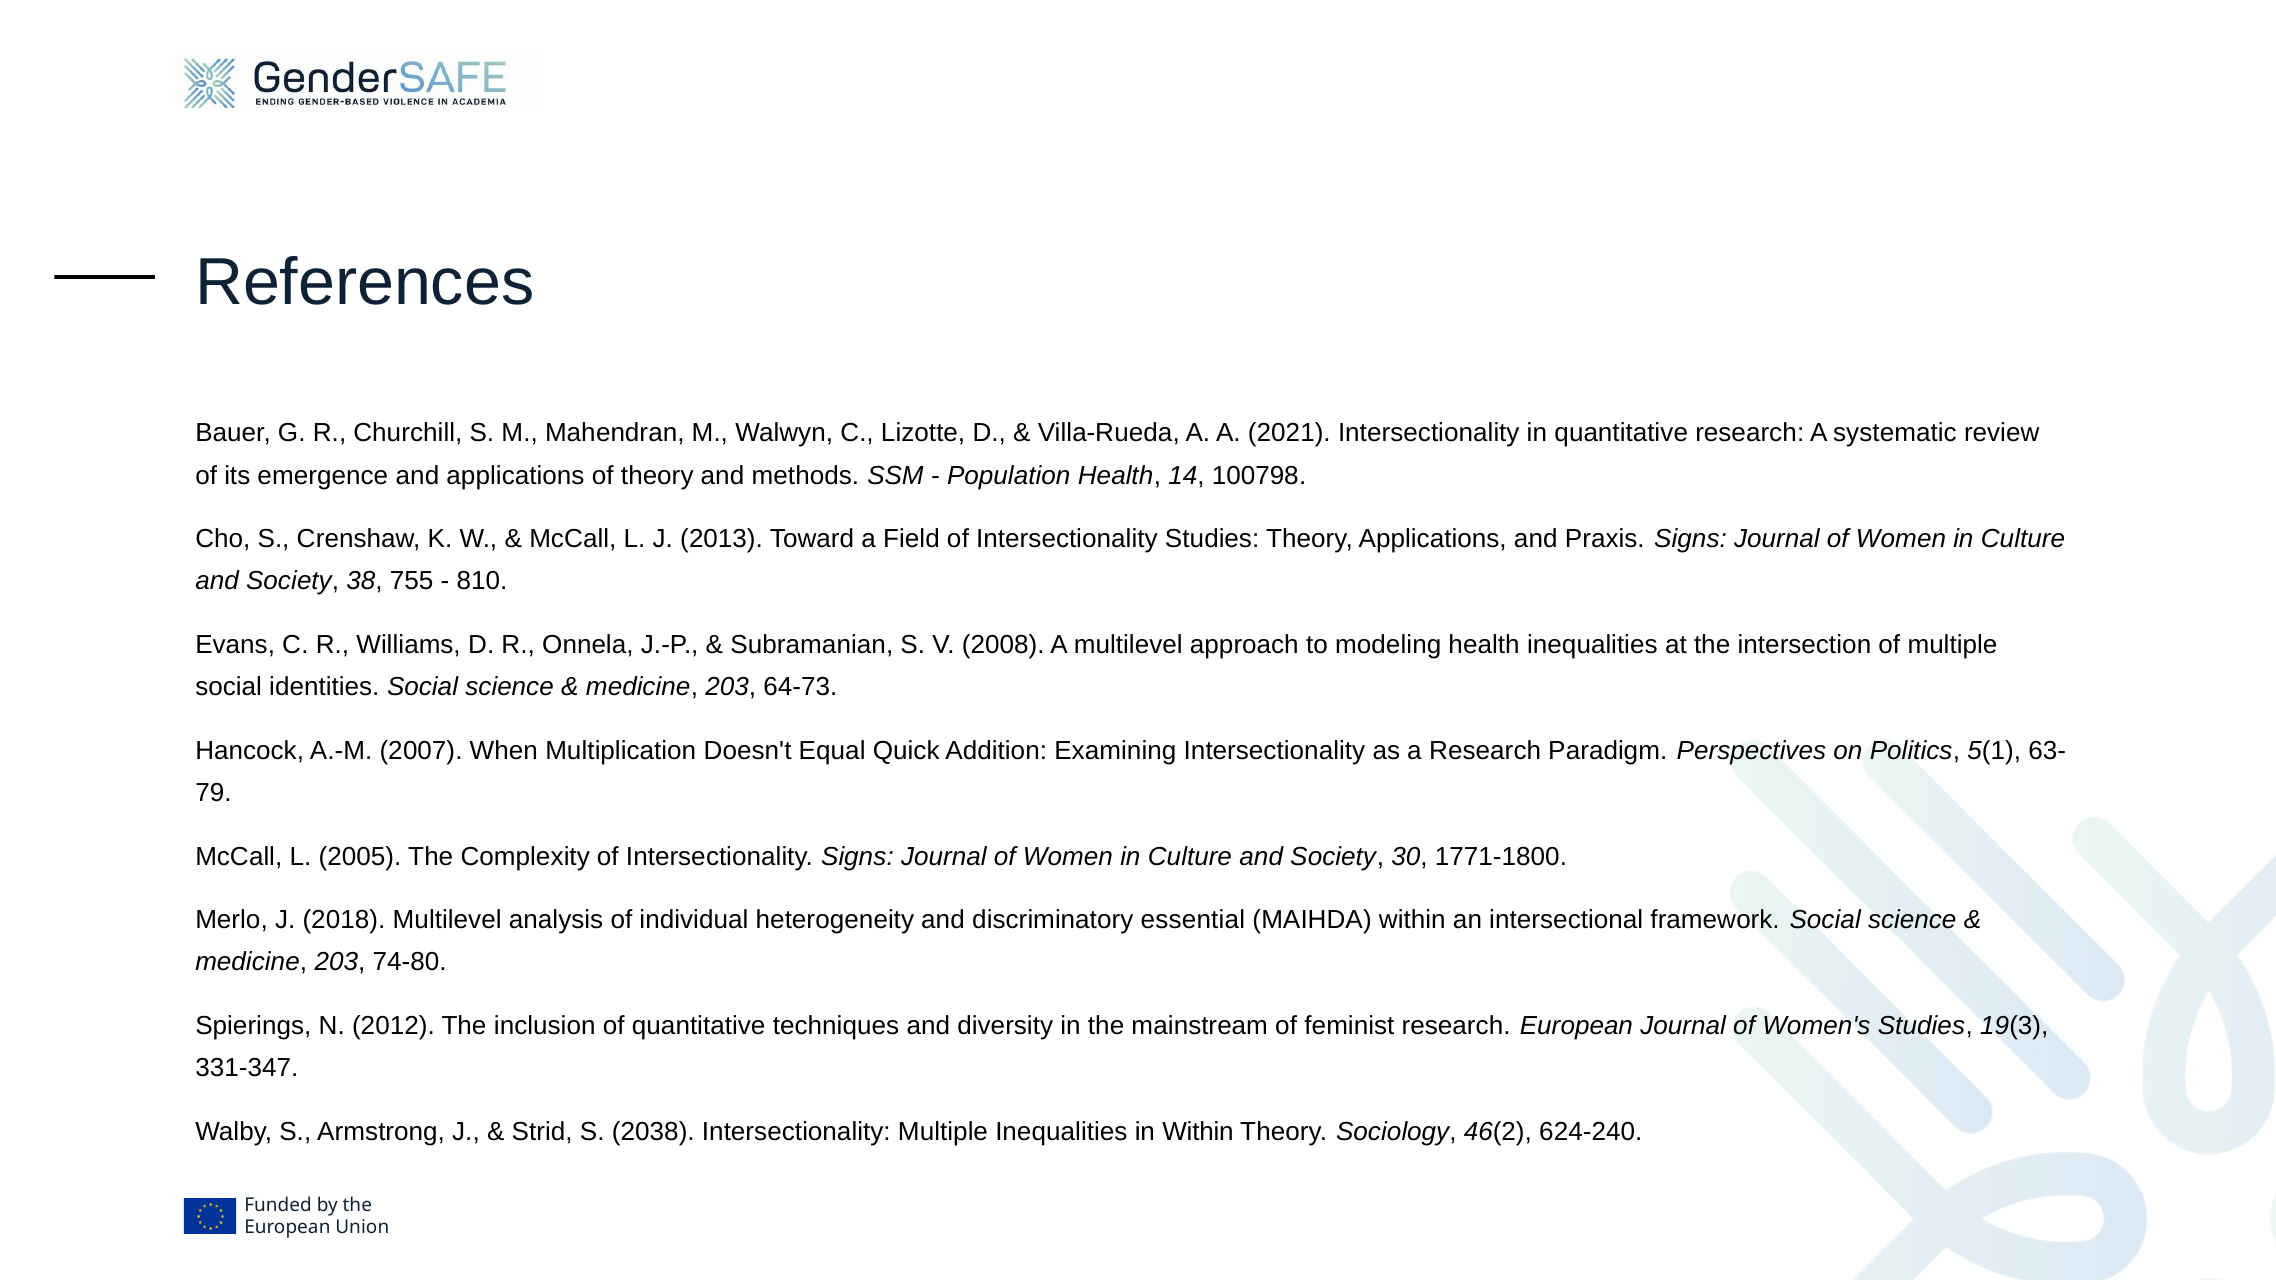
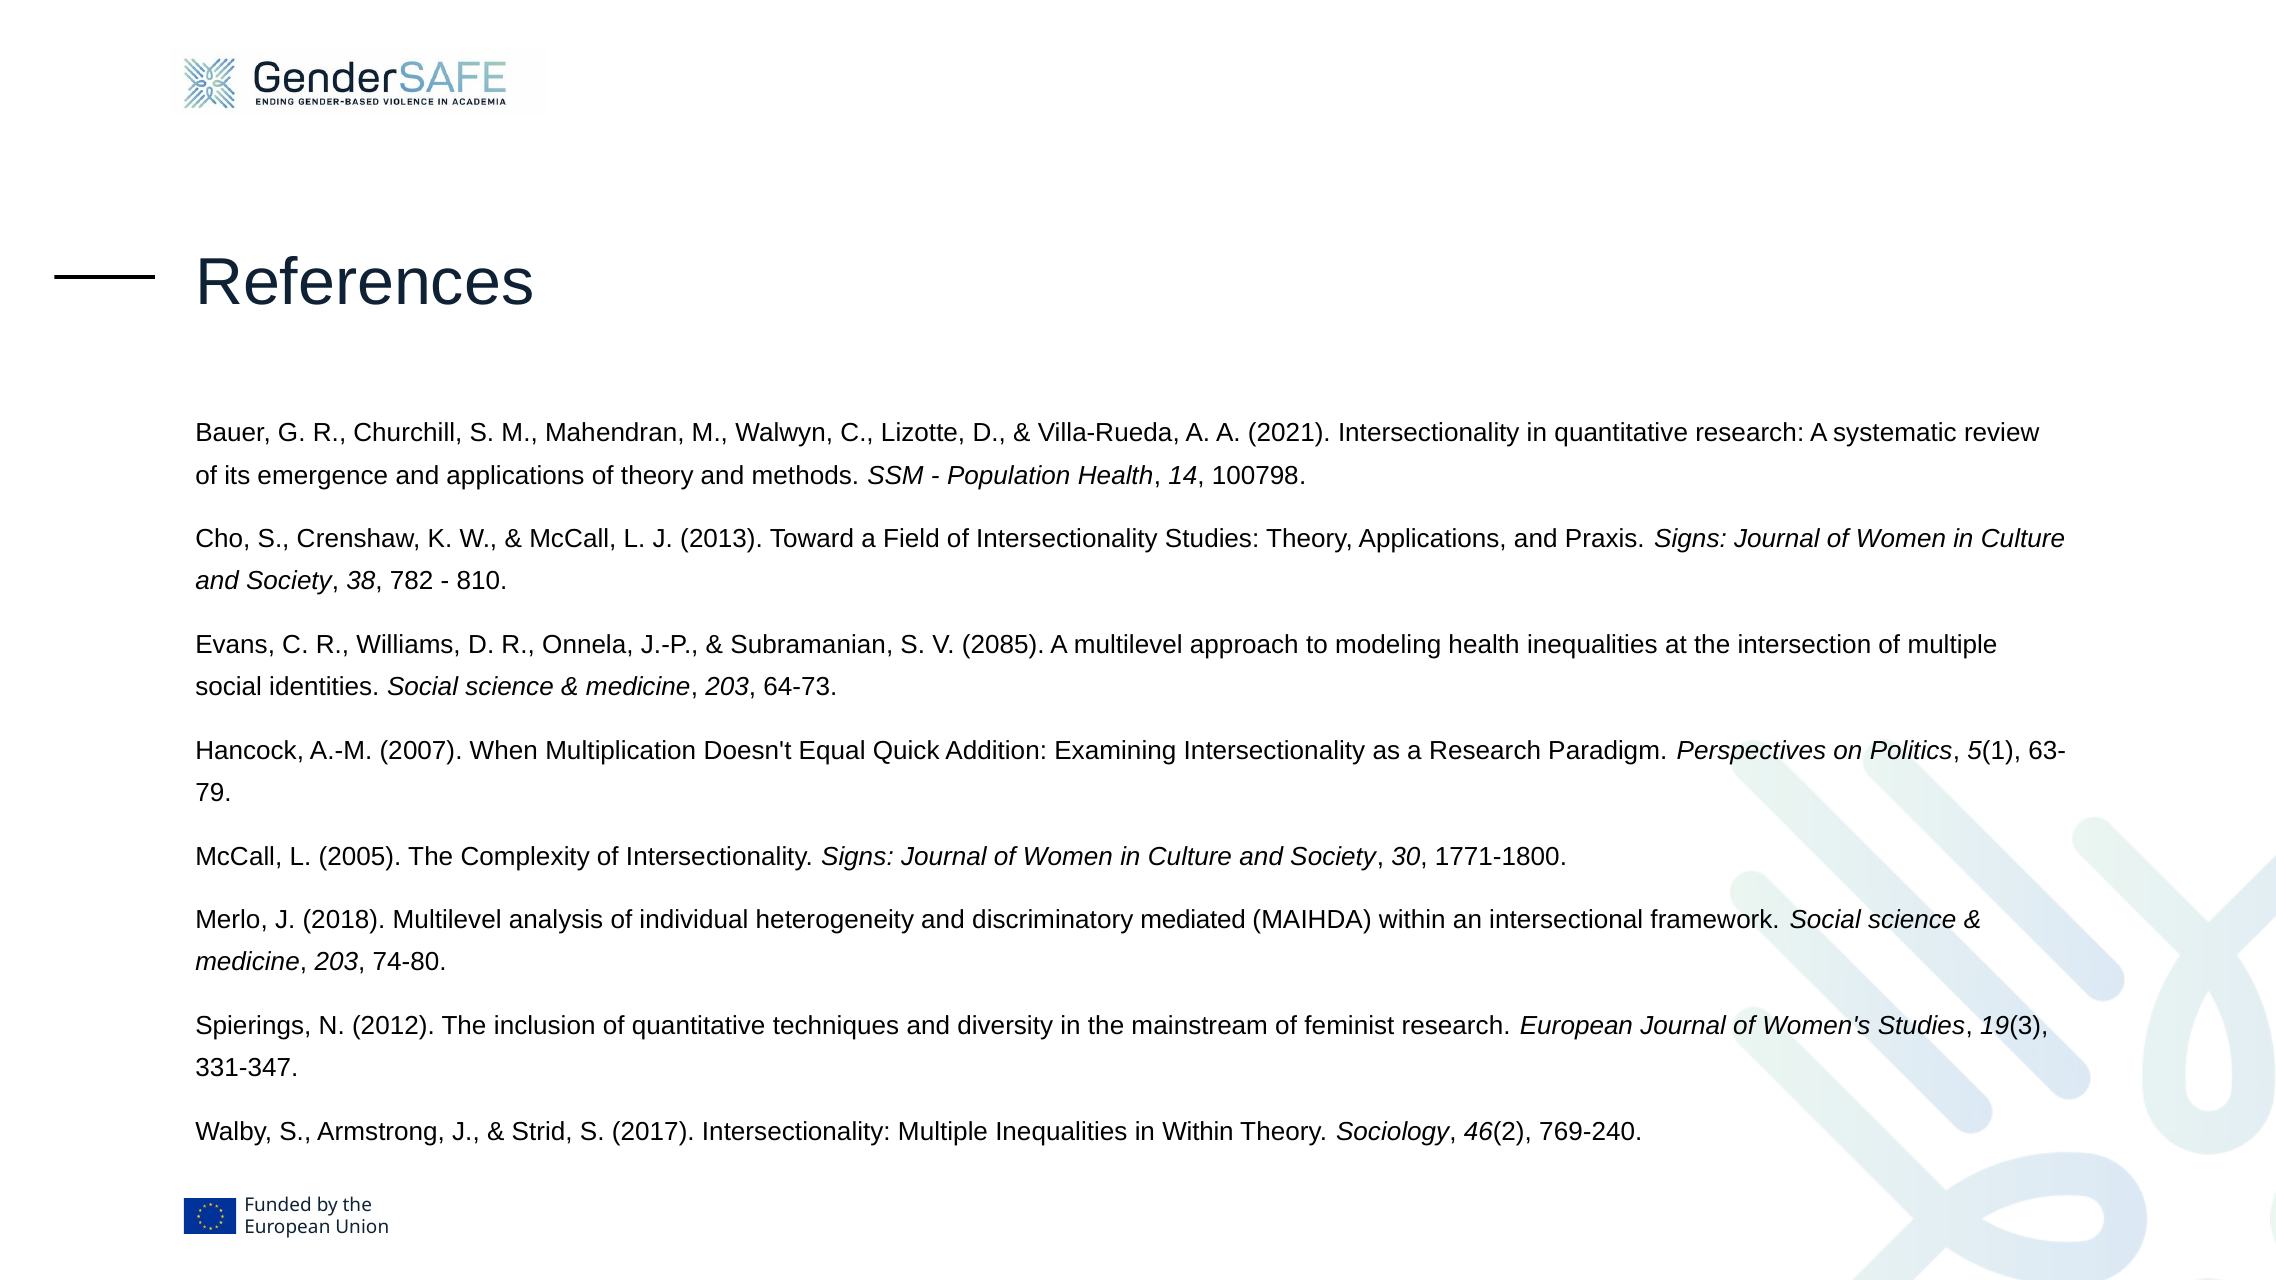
755: 755 -> 782
2008: 2008 -> 2085
essential: essential -> mediated
2038: 2038 -> 2017
624-240: 624-240 -> 769-240
